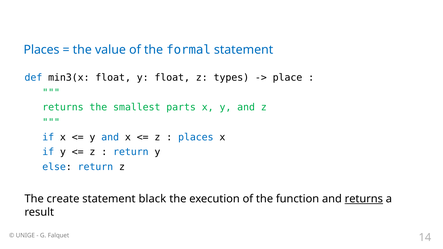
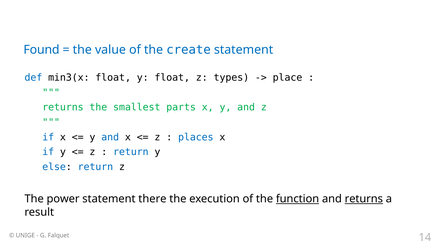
Places at (41, 50): Places -> Found
formal: formal -> create
create: create -> power
black: black -> there
function underline: none -> present
